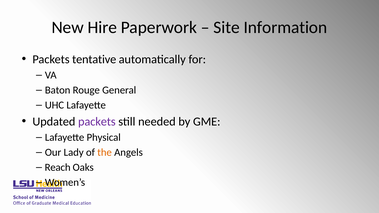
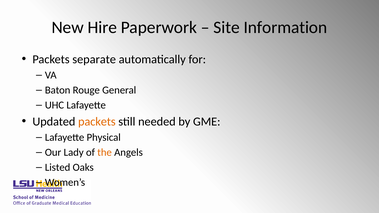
tentative: tentative -> separate
packets at (97, 122) colour: purple -> orange
Reach: Reach -> Listed
